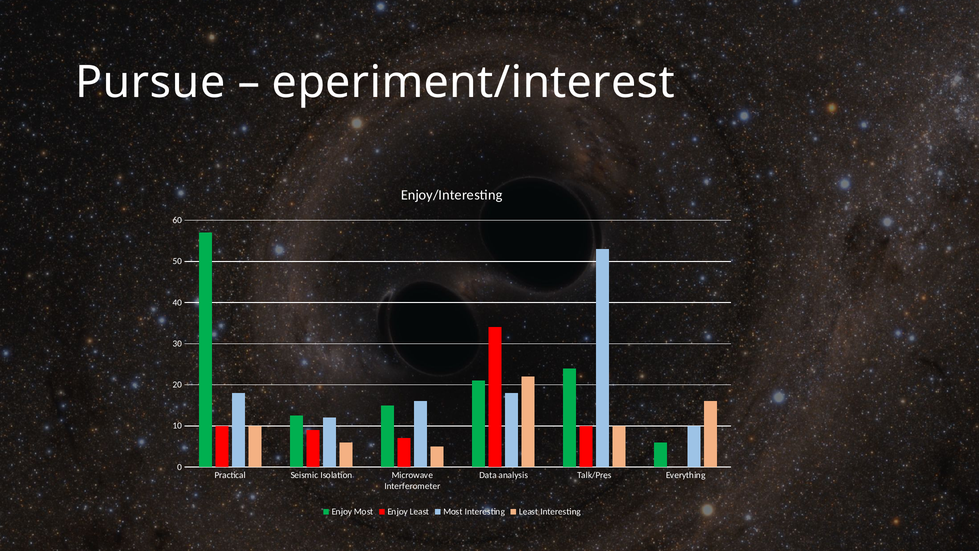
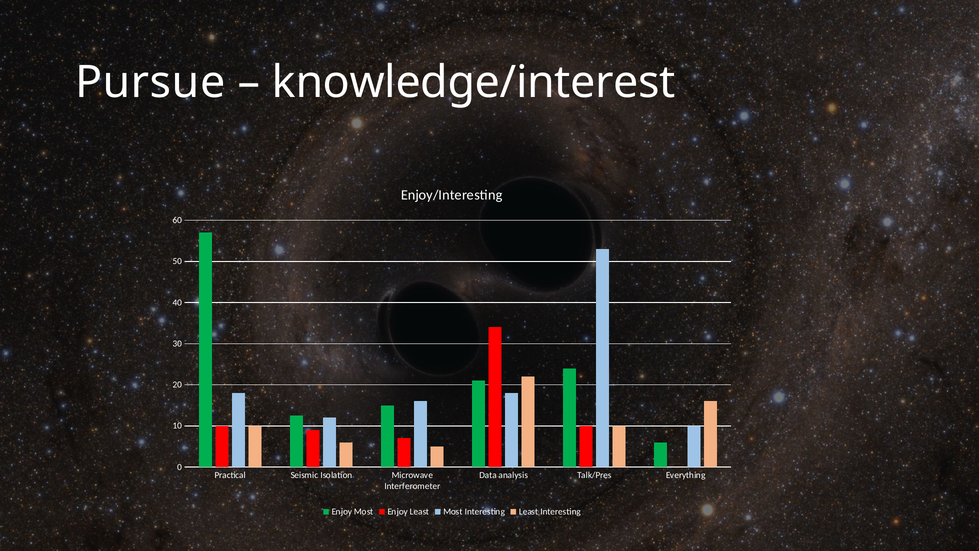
eperiment/interest: eperiment/interest -> knowledge/interest
